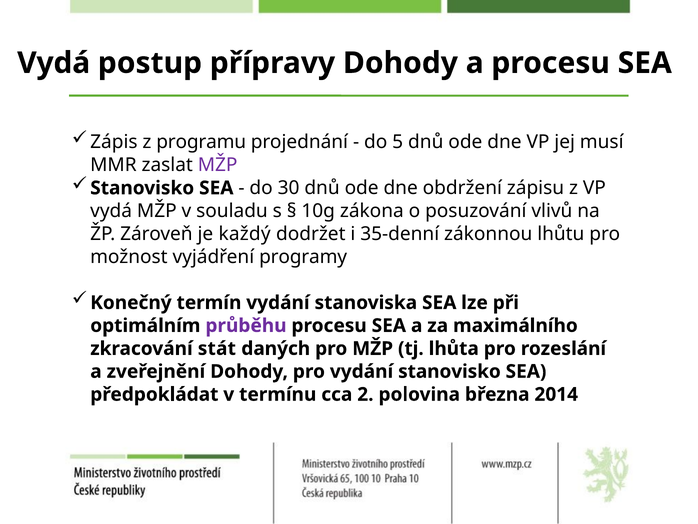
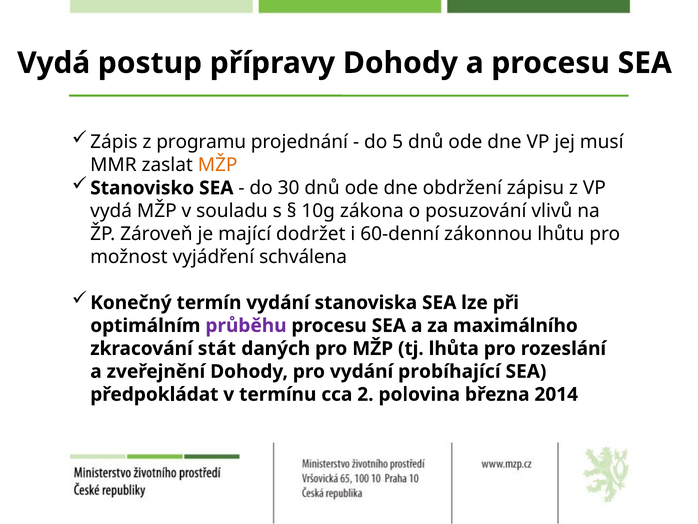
MŽP at (218, 165) colour: purple -> orange
každý: každý -> mající
35-denní: 35-denní -> 60-denní
programy: programy -> schválena
vydání stanovisko: stanovisko -> probíhající
